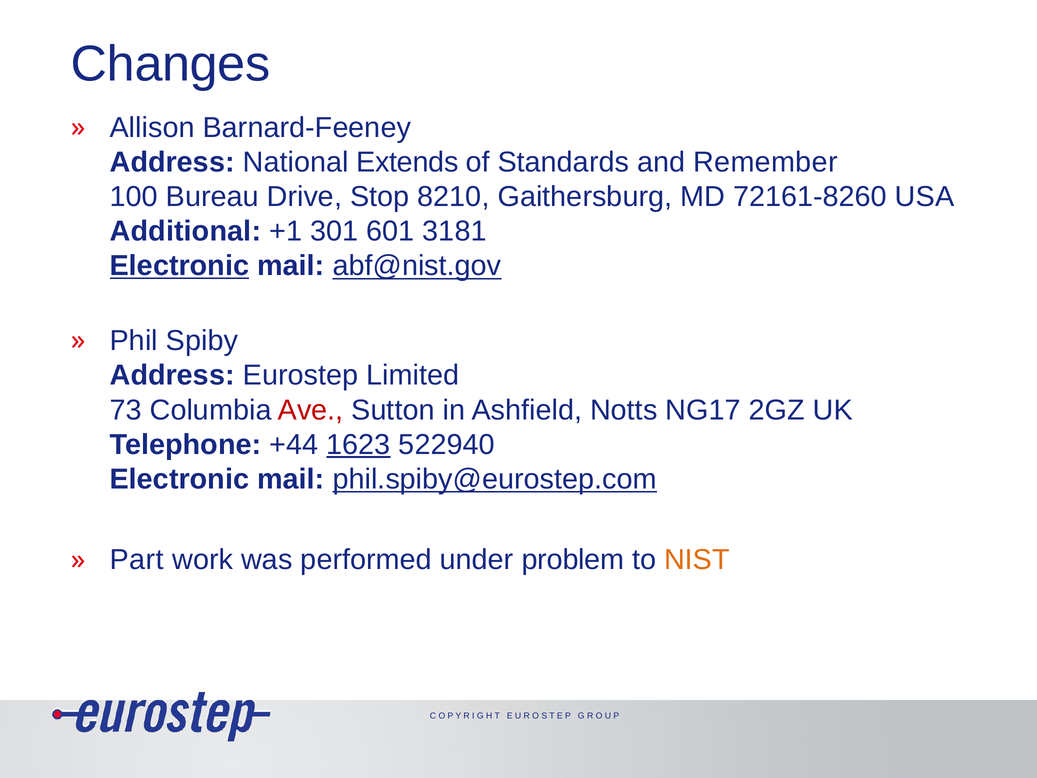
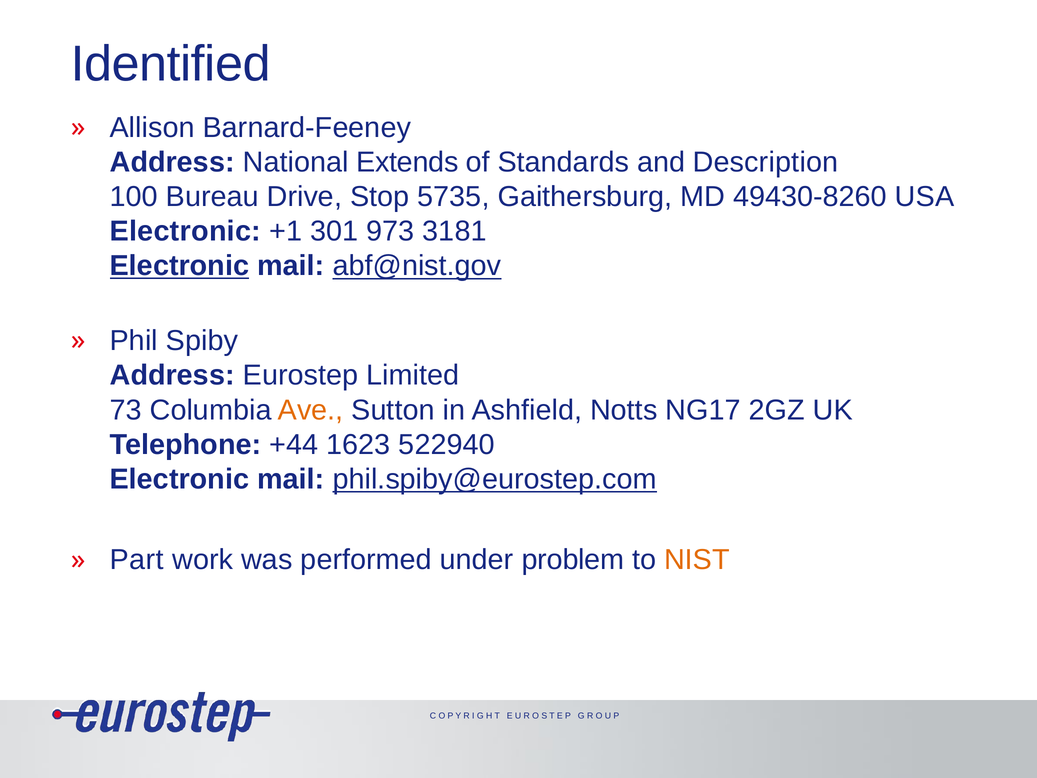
Changes: Changes -> Identified
Remember: Remember -> Description
8210: 8210 -> 5735
72161-8260: 72161-8260 -> 49430-8260
Additional at (185, 231): Additional -> Electronic
601: 601 -> 973
Ave colour: red -> orange
1623 underline: present -> none
